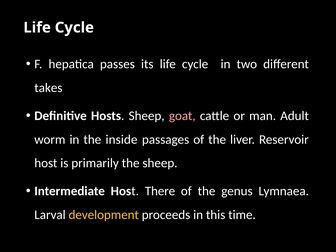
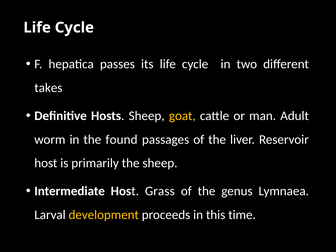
goat colour: pink -> yellow
inside: inside -> found
There: There -> Grass
